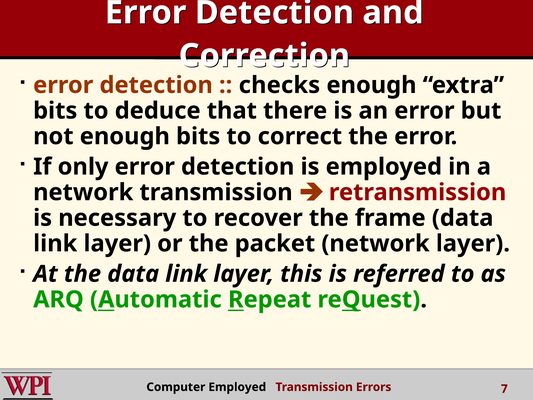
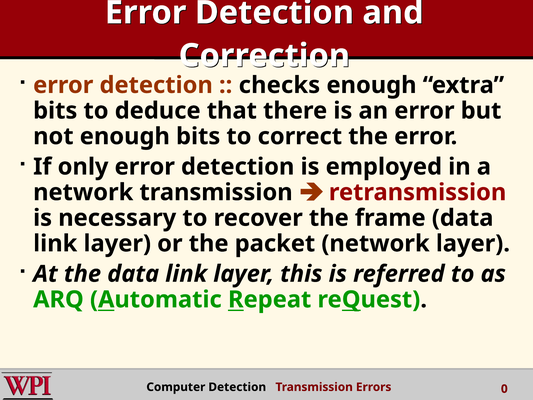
Computer Employed: Employed -> Detection
7: 7 -> 0
